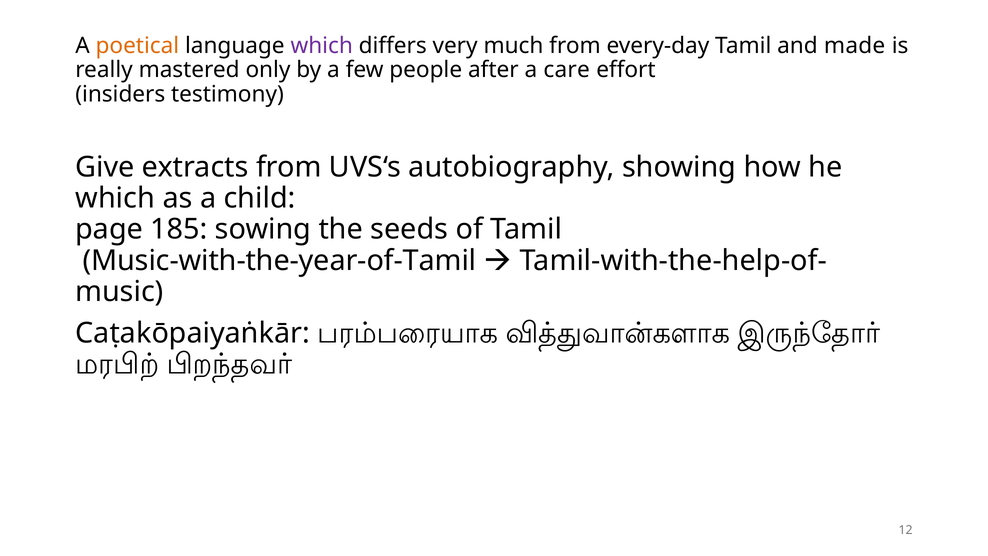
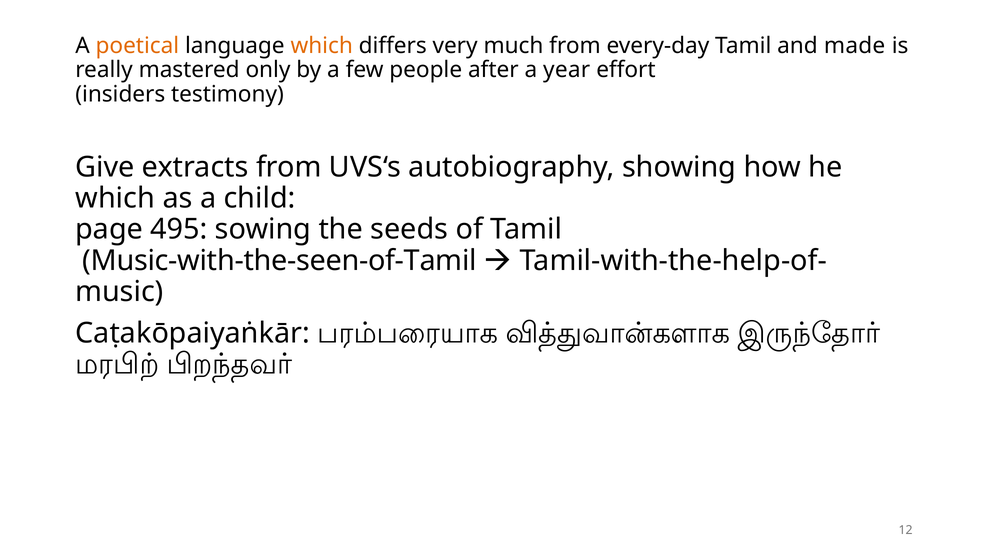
which at (322, 46) colour: purple -> orange
care: care -> year
185: 185 -> 495
Music-with-the-year-of-Tamil: Music-with-the-year-of-Tamil -> Music-with-the-seen-of-Tamil
